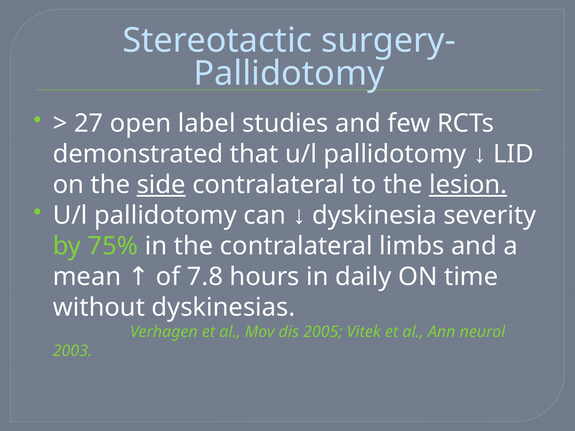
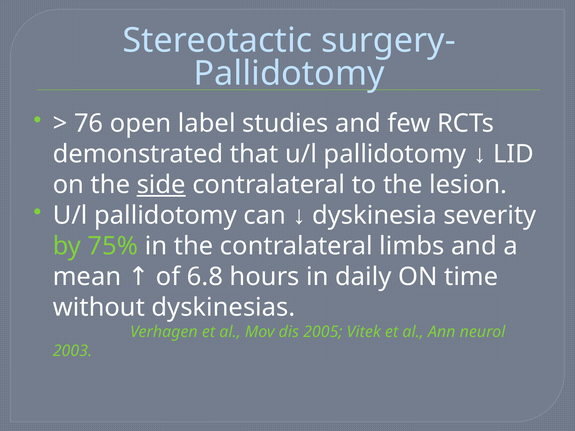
27: 27 -> 76
lesion underline: present -> none
7.8: 7.8 -> 6.8
